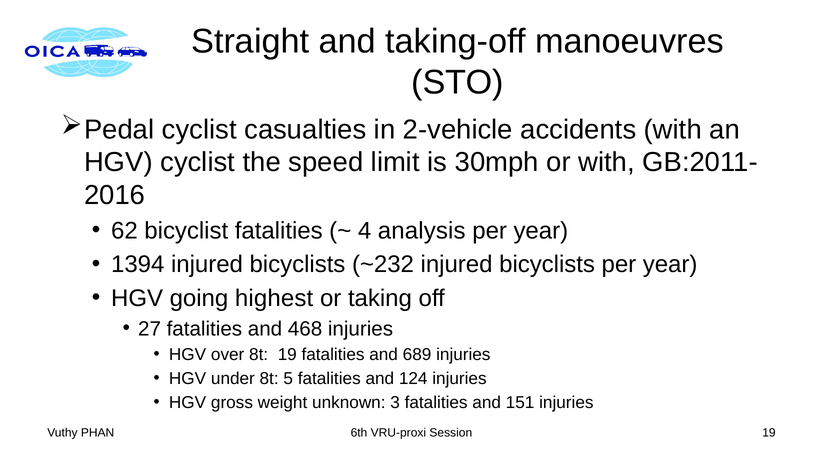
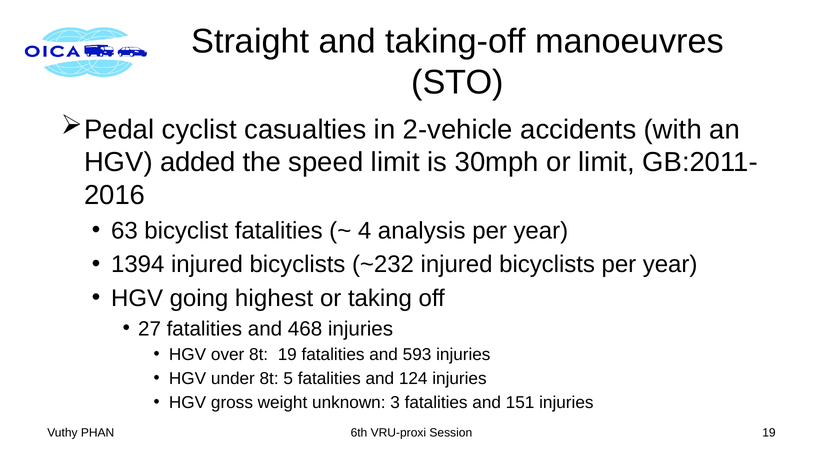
HGV cyclist: cyclist -> added
or with: with -> limit
62: 62 -> 63
689: 689 -> 593
